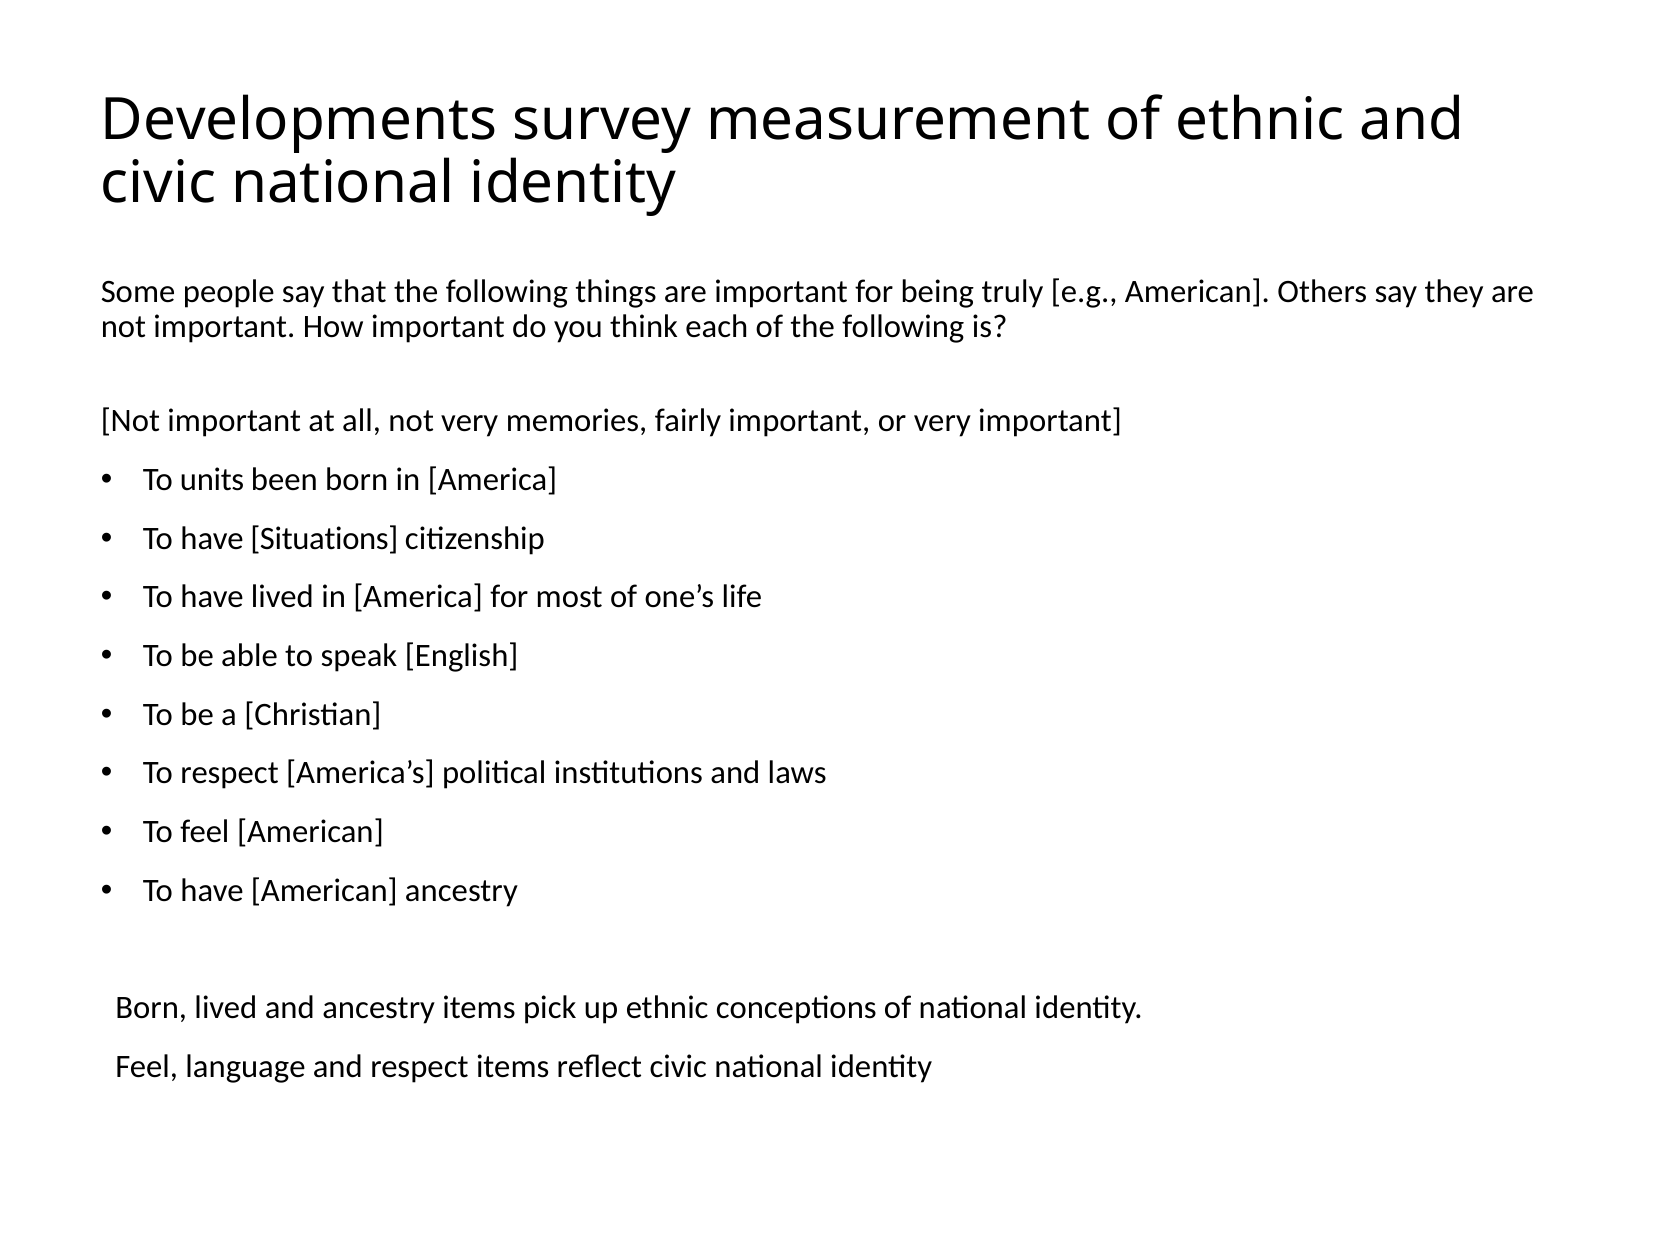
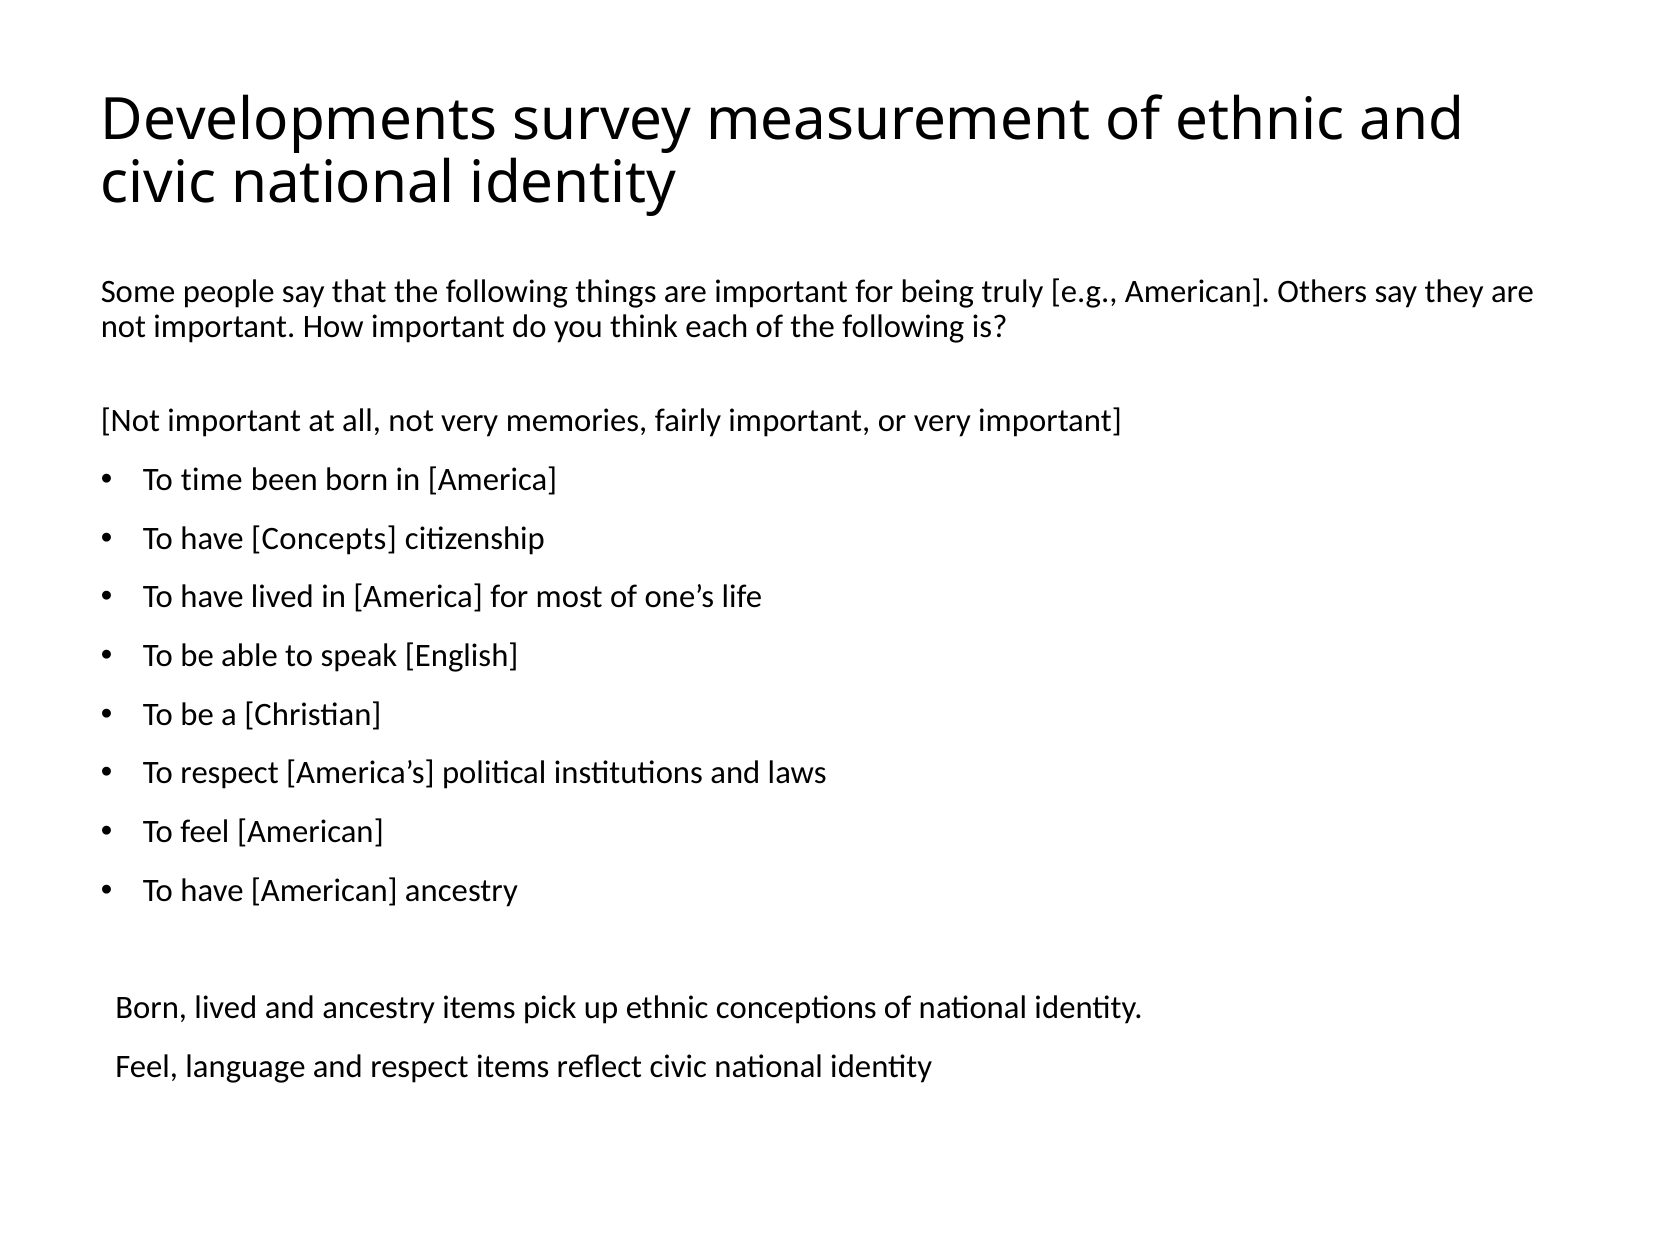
units: units -> time
Situations: Situations -> Concepts
